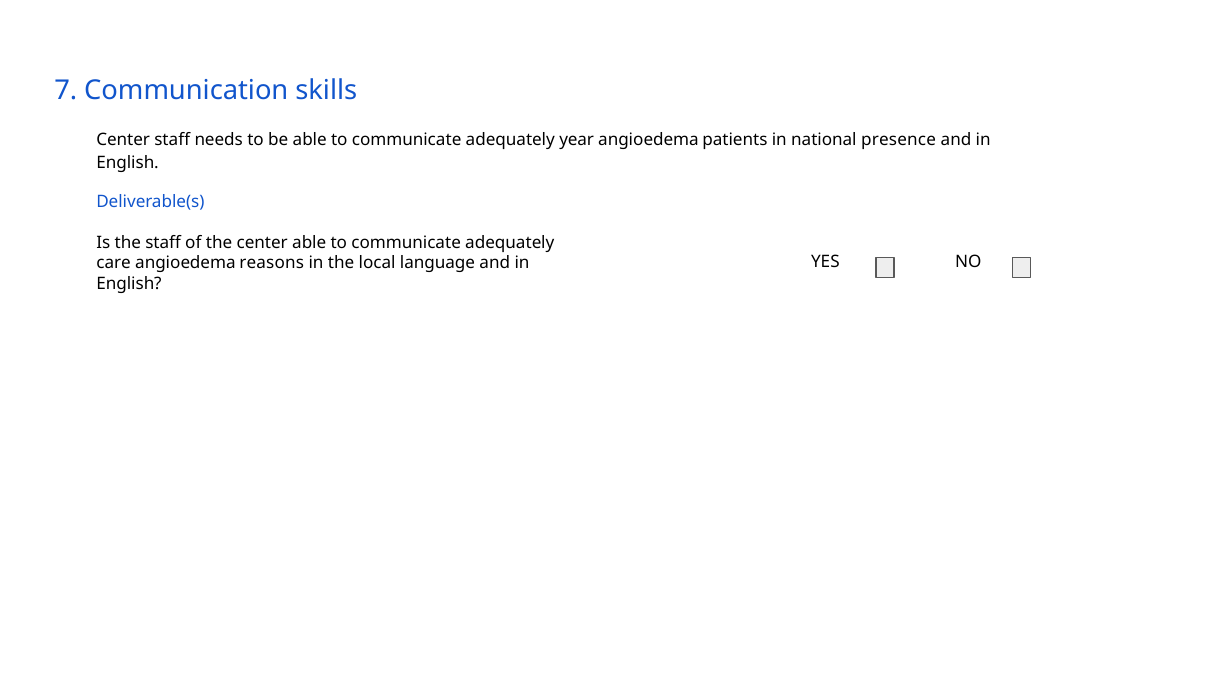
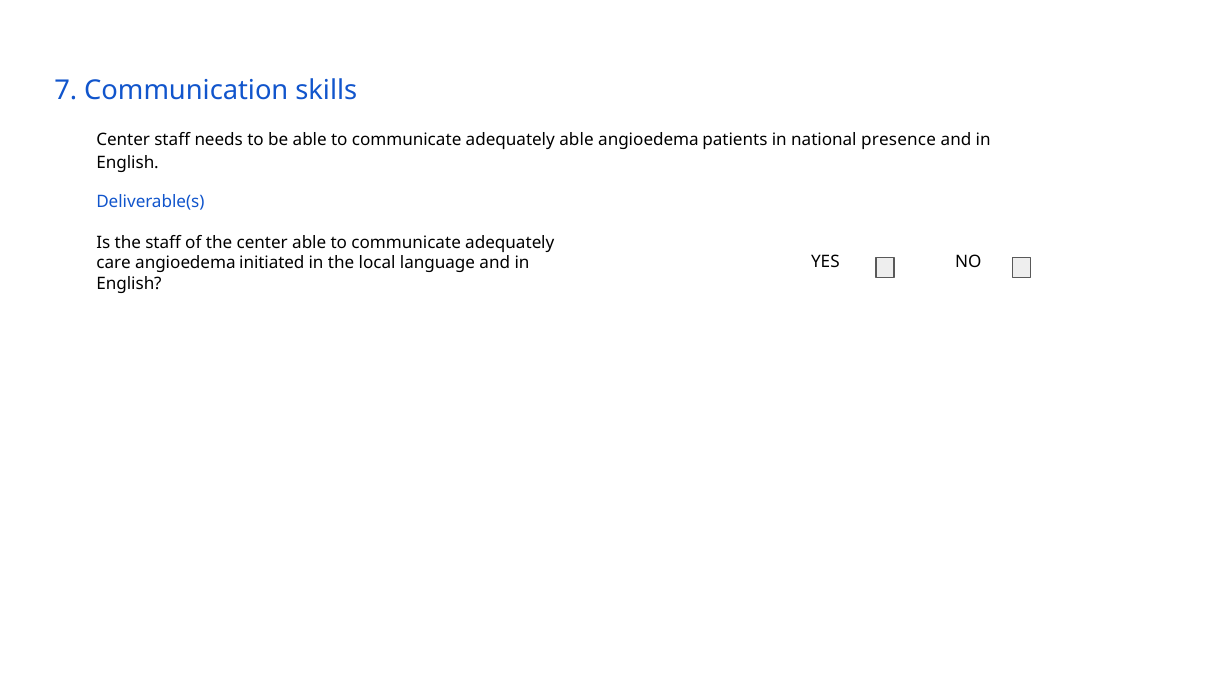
adequately year: year -> able
reasons: reasons -> initiated
